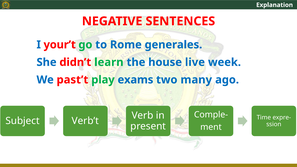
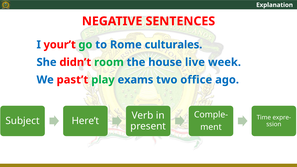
generales: generales -> culturales
learn: learn -> room
many: many -> office
Verb’t: Verb’t -> Here’t
